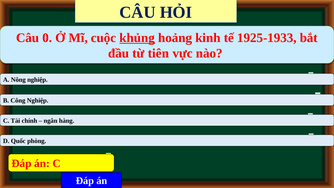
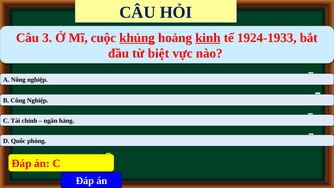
0: 0 -> 3
kinh underline: none -> present
1925-1933: 1925-1933 -> 1924-1933
tiên: tiên -> biệt
